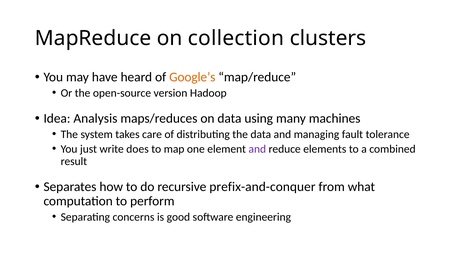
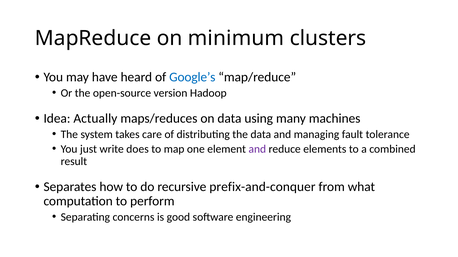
collection: collection -> minimum
Google’s colour: orange -> blue
Analysis: Analysis -> Actually
